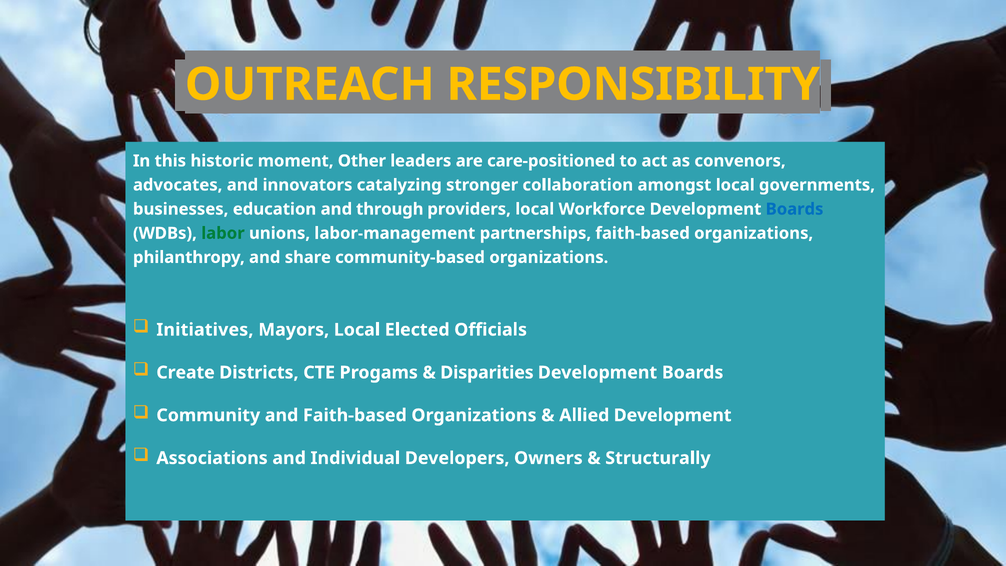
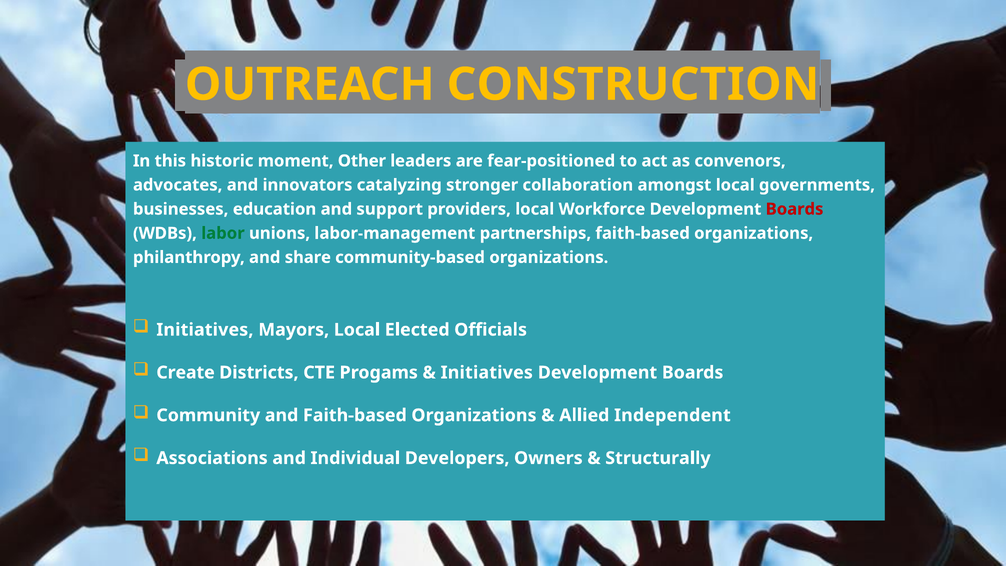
RESPONSIBILITY: RESPONSIBILITY -> CONSTRUCTION
care-positioned: care-positioned -> fear-positioned
through: through -> support
Boards at (795, 209) colour: blue -> red
Disparities at (487, 372): Disparities -> Initiatives
Allied Development: Development -> Independent
